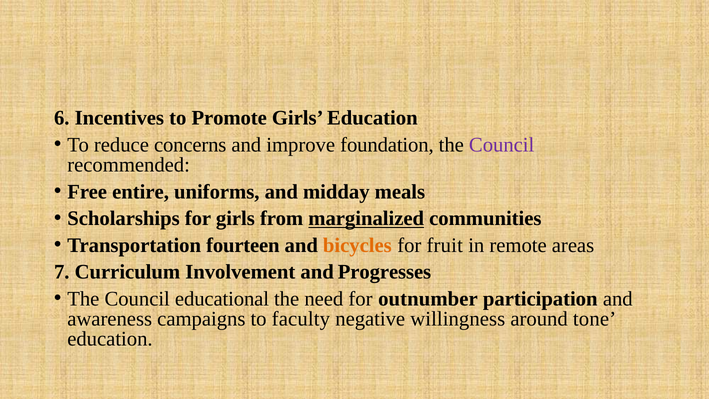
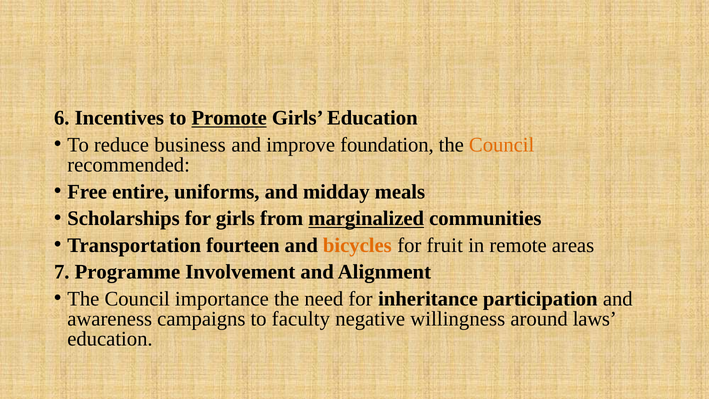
Promote underline: none -> present
concerns: concerns -> business
Council at (502, 145) colour: purple -> orange
Curriculum: Curriculum -> Programme
Progresses: Progresses -> Alignment
educational: educational -> importance
outnumber: outnumber -> inheritance
tone: tone -> laws
